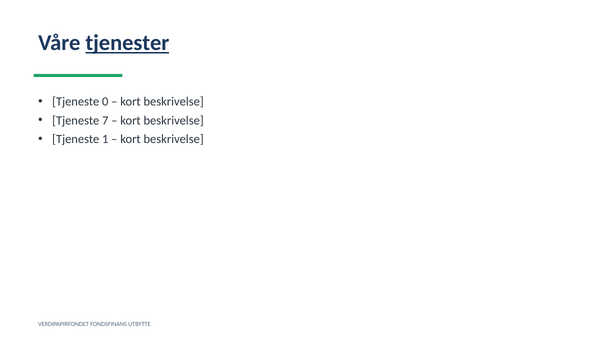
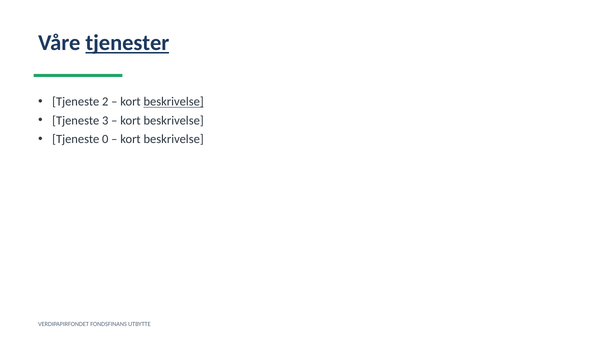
0: 0 -> 2
beskrivelse at (174, 102) underline: none -> present
7: 7 -> 3
1: 1 -> 0
